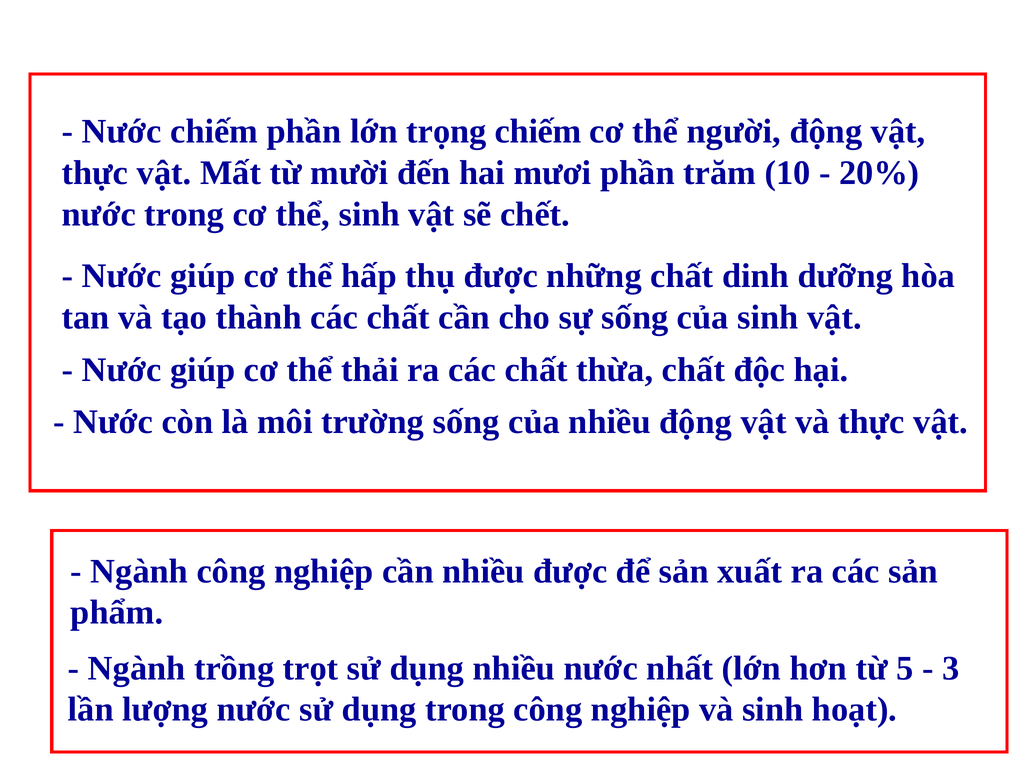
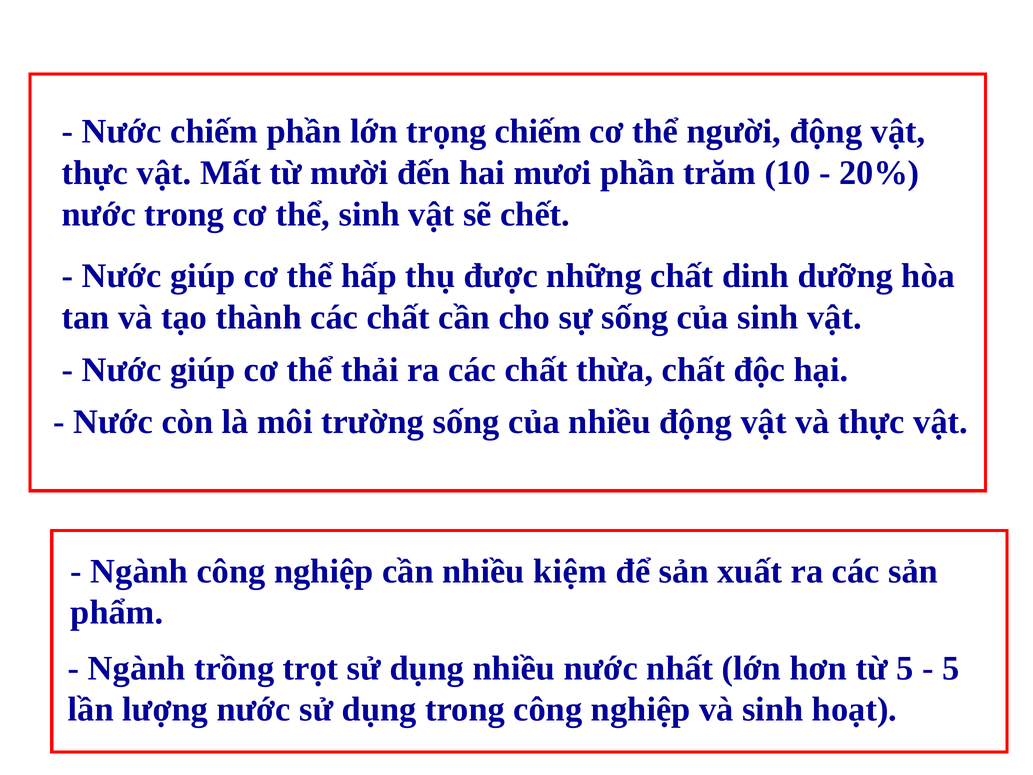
nhiều được: được -> kiệm
3 at (951, 668): 3 -> 5
